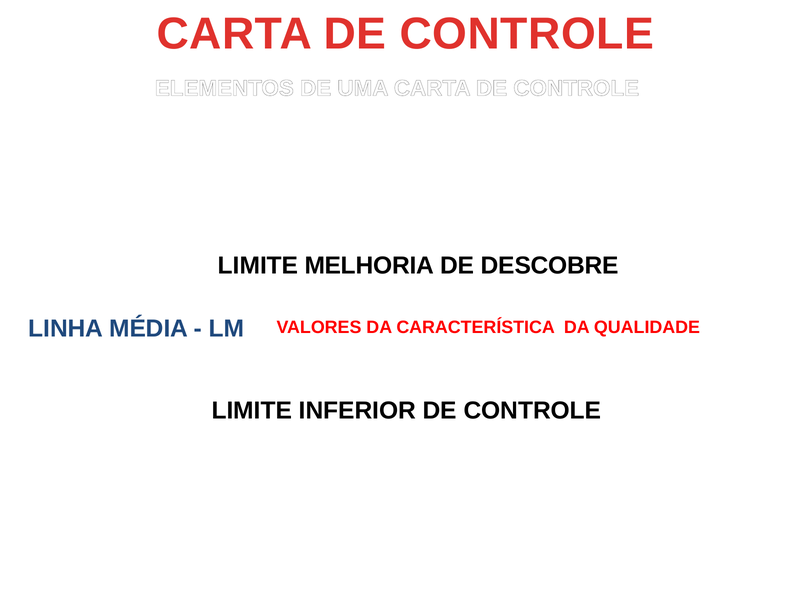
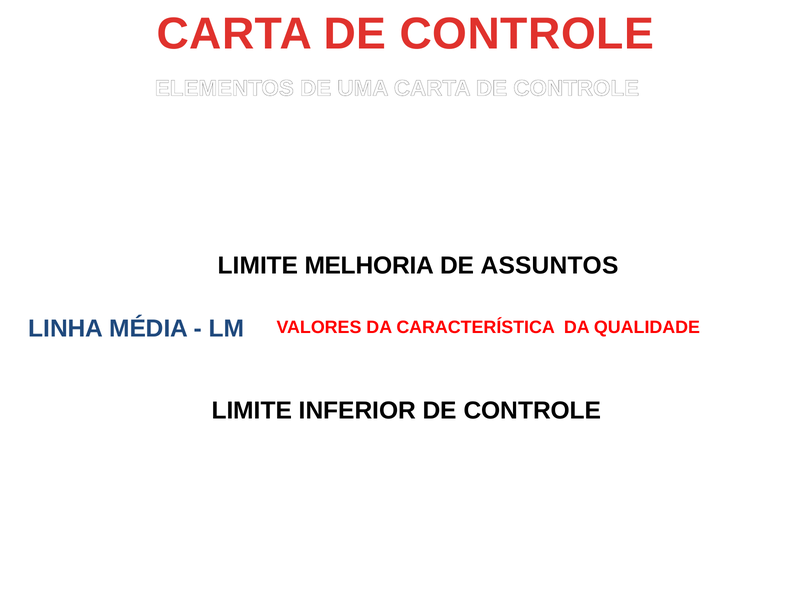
DESCOBRE: DESCOBRE -> ASSUNTOS
